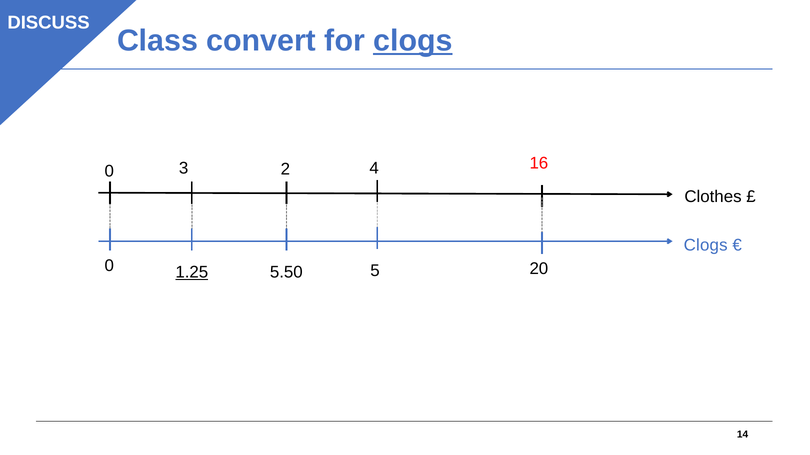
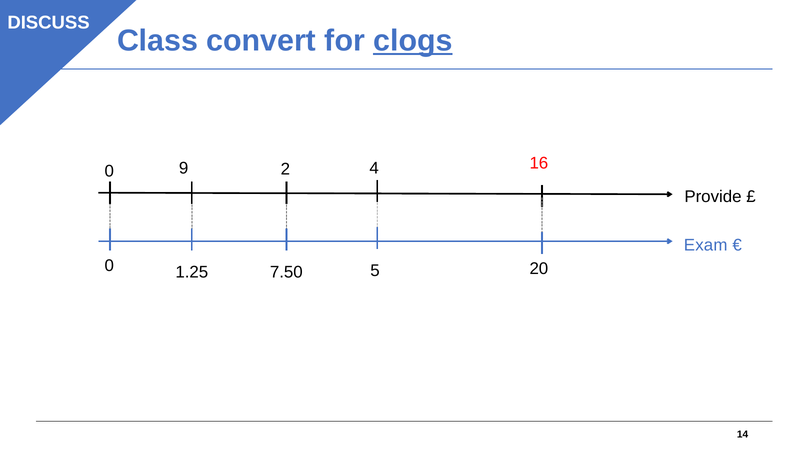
3: 3 -> 9
Clothes: Clothes -> Provide
Clogs at (706, 245): Clogs -> Exam
1.25 underline: present -> none
5.50: 5.50 -> 7.50
